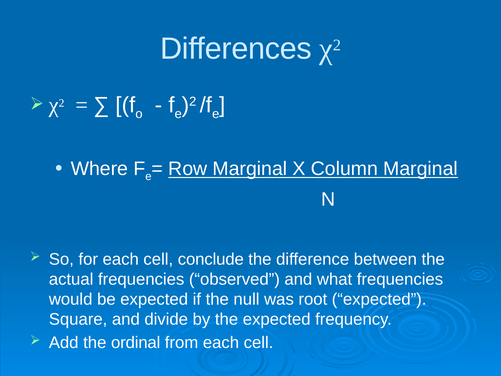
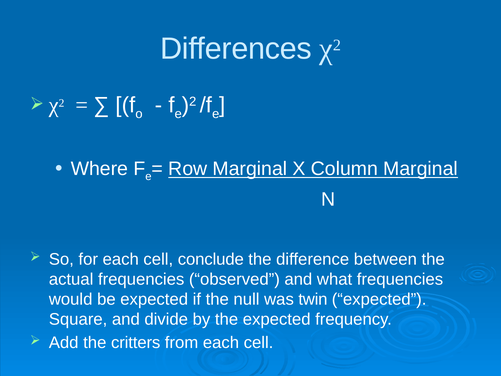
root: root -> twin
ordinal: ordinal -> critters
